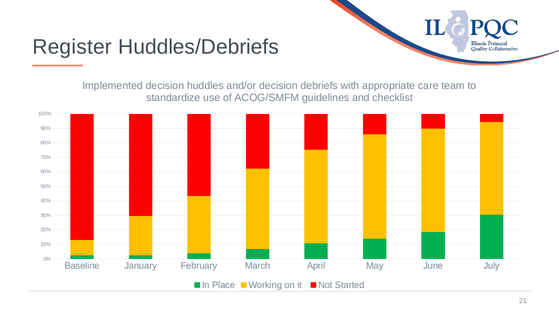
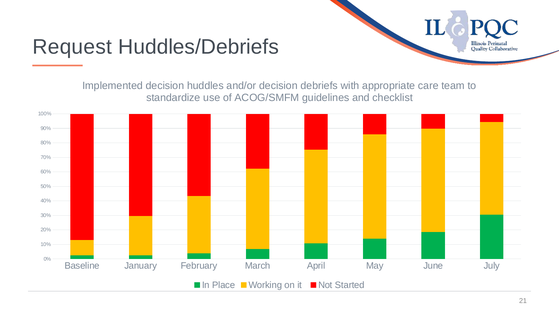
Register: Register -> Request
